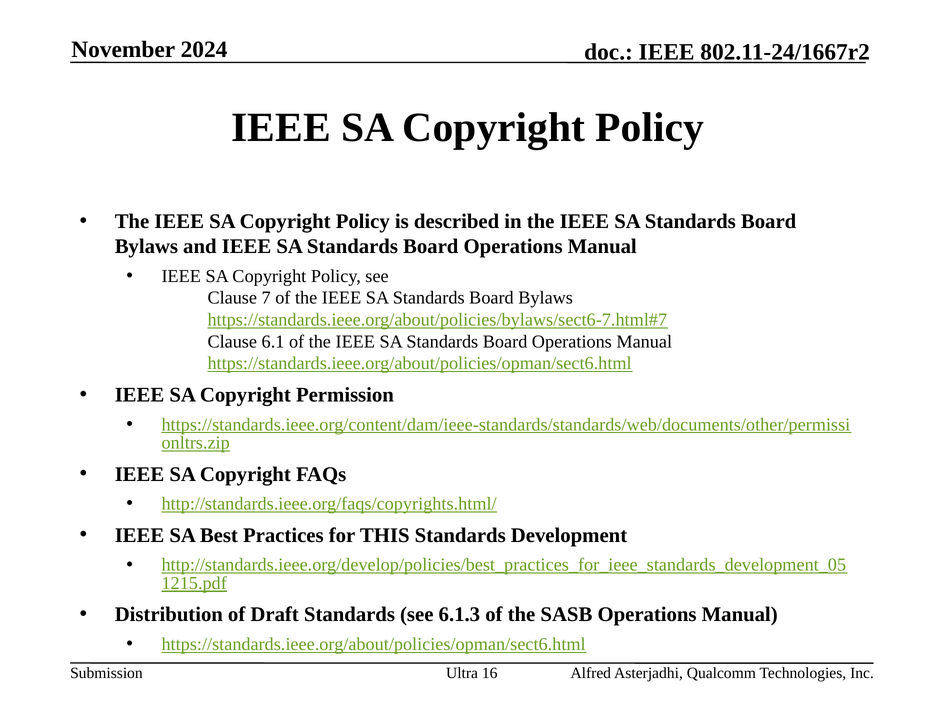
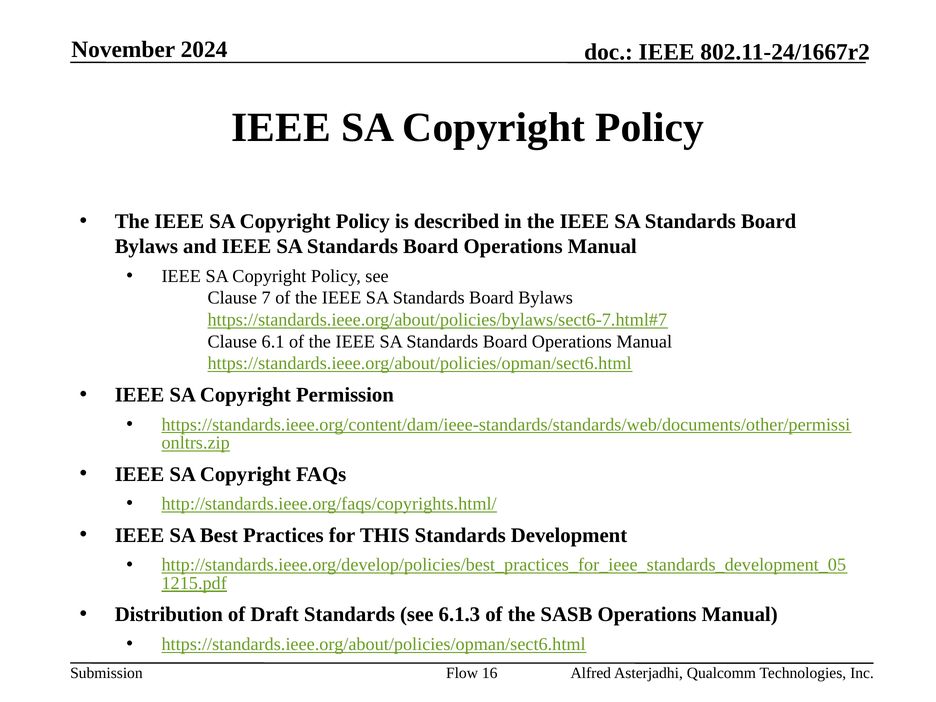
Ultra: Ultra -> Flow
